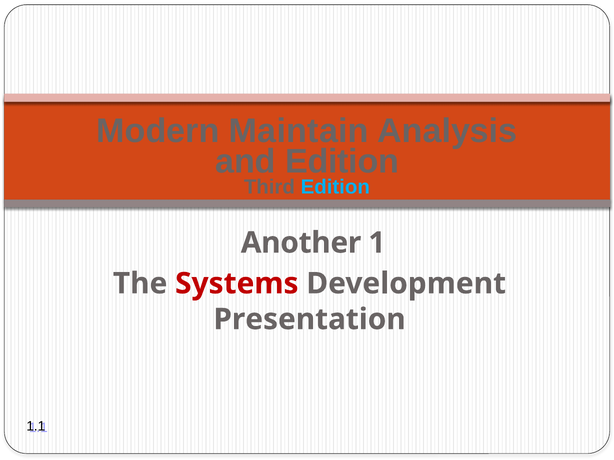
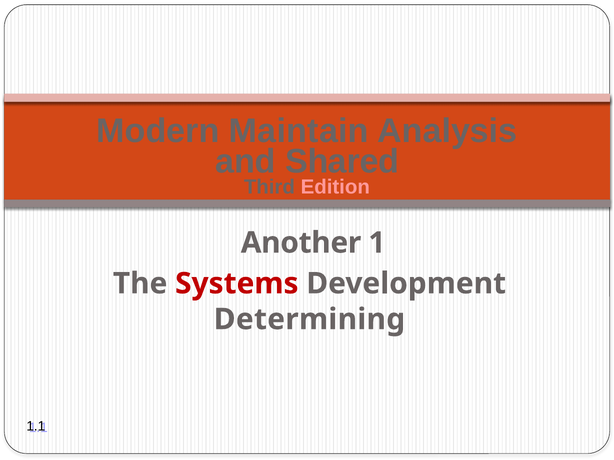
and Edition: Edition -> Shared
Edition at (335, 187) colour: light blue -> pink
Presentation: Presentation -> Determining
